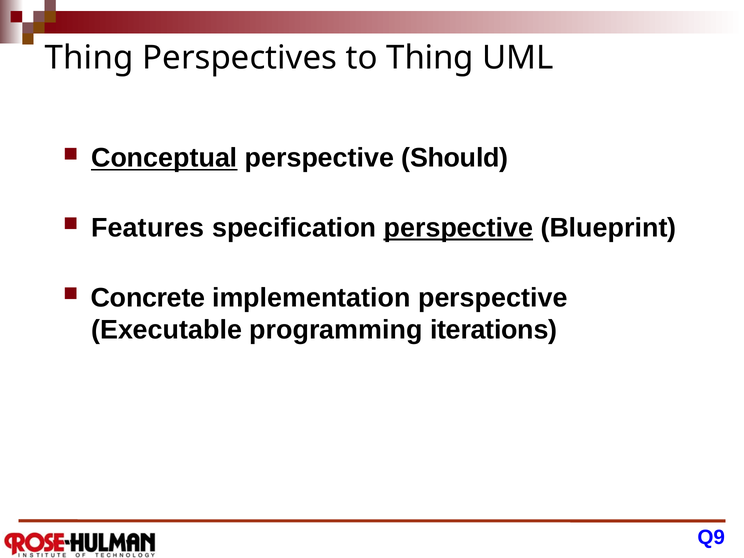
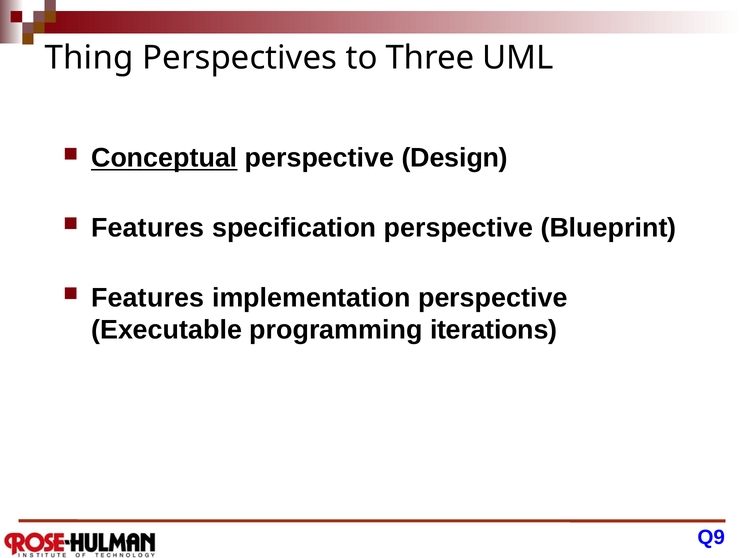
to Thing: Thing -> Three
Should: Should -> Design
perspective at (458, 228) underline: present -> none
Concrete at (148, 298): Concrete -> Features
